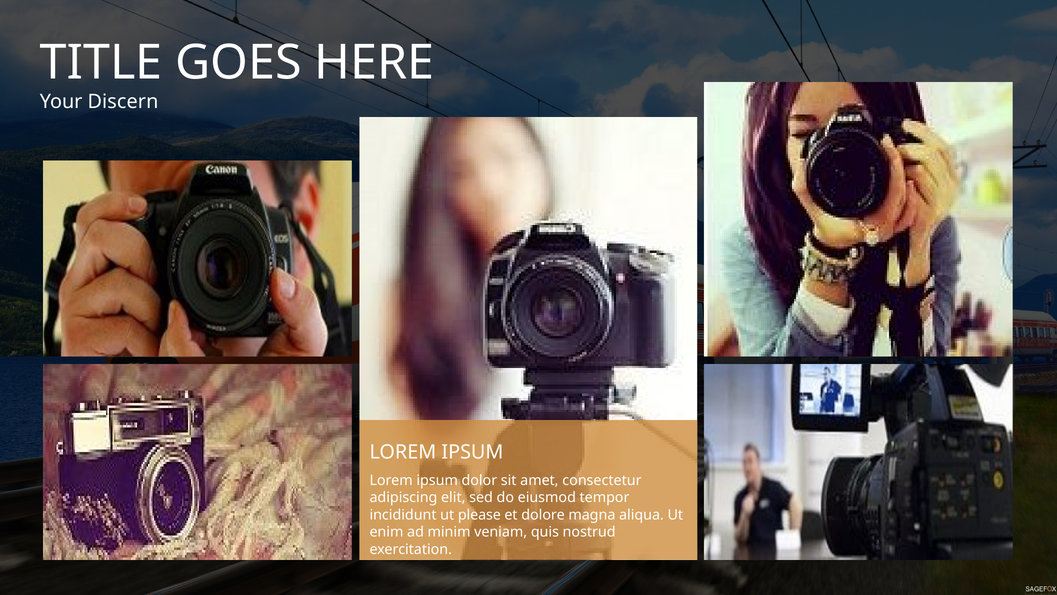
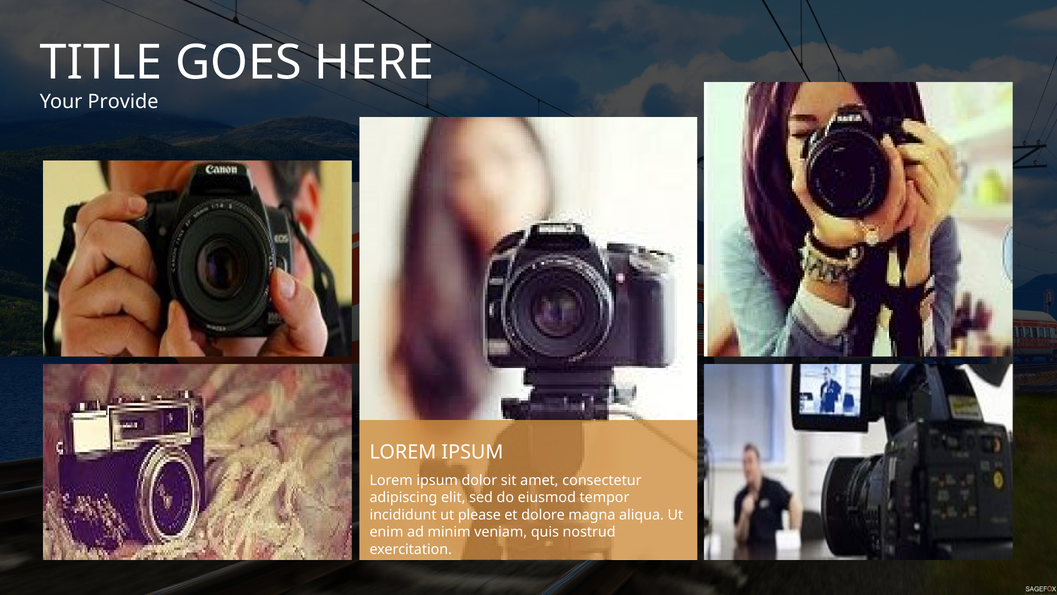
Discern: Discern -> Provide
